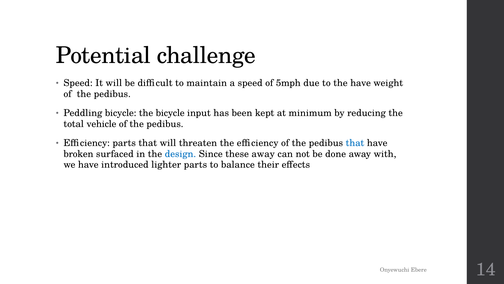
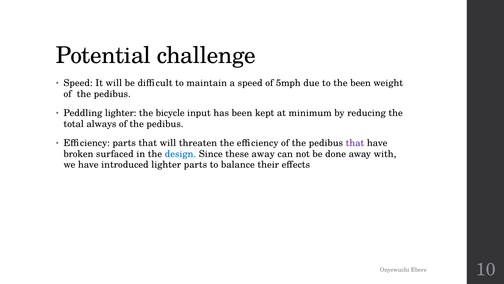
the have: have -> been
Peddling bicycle: bicycle -> lighter
vehicle: vehicle -> always
that at (355, 143) colour: blue -> purple
14: 14 -> 10
